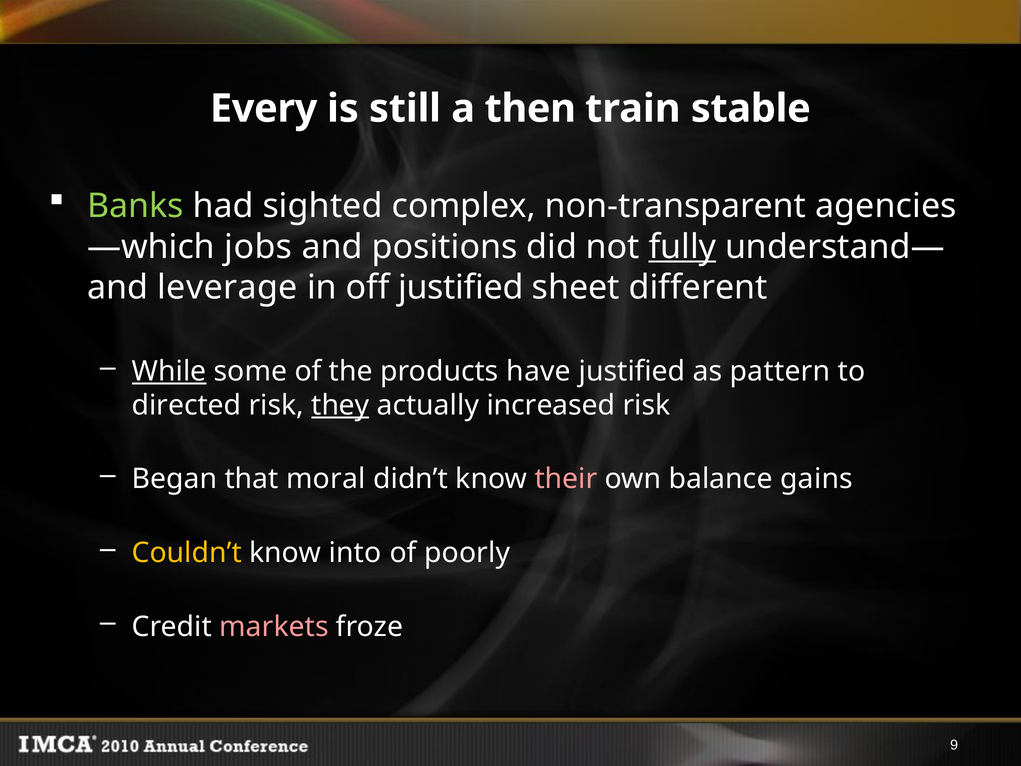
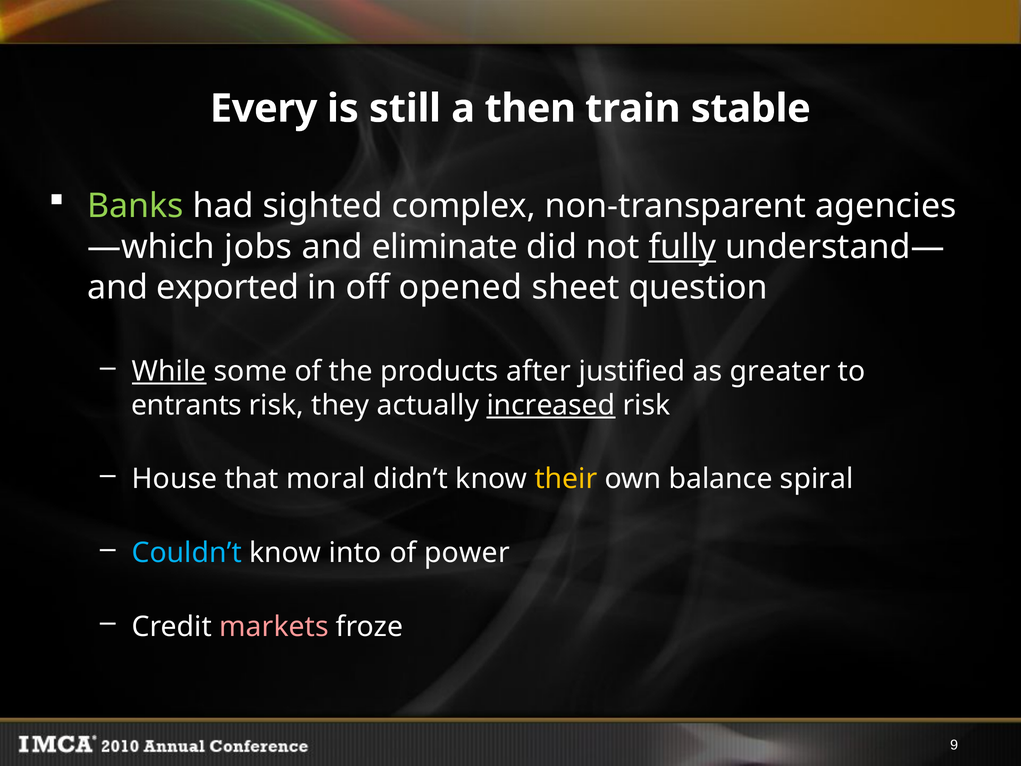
positions: positions -> eliminate
leverage: leverage -> exported
off justified: justified -> opened
different: different -> question
have: have -> after
pattern: pattern -> greater
directed: directed -> entrants
they underline: present -> none
increased underline: none -> present
Began: Began -> House
their colour: pink -> yellow
gains: gains -> spiral
Couldn’t colour: yellow -> light blue
poorly: poorly -> power
